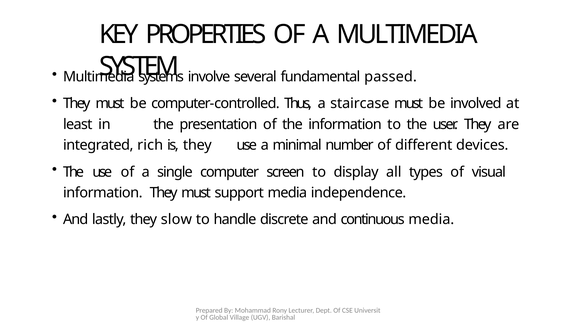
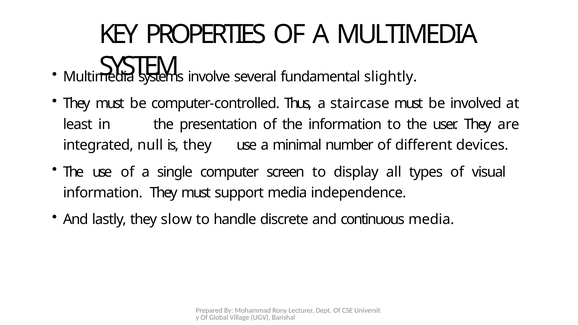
passed: passed -> slightly
rich: rich -> null
